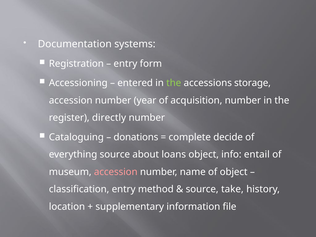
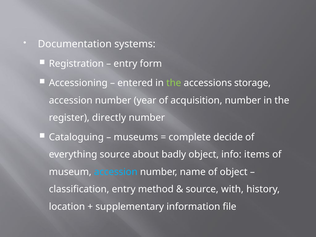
donations: donations -> museums
loans: loans -> badly
entail: entail -> items
accession at (116, 172) colour: pink -> light blue
take: take -> with
